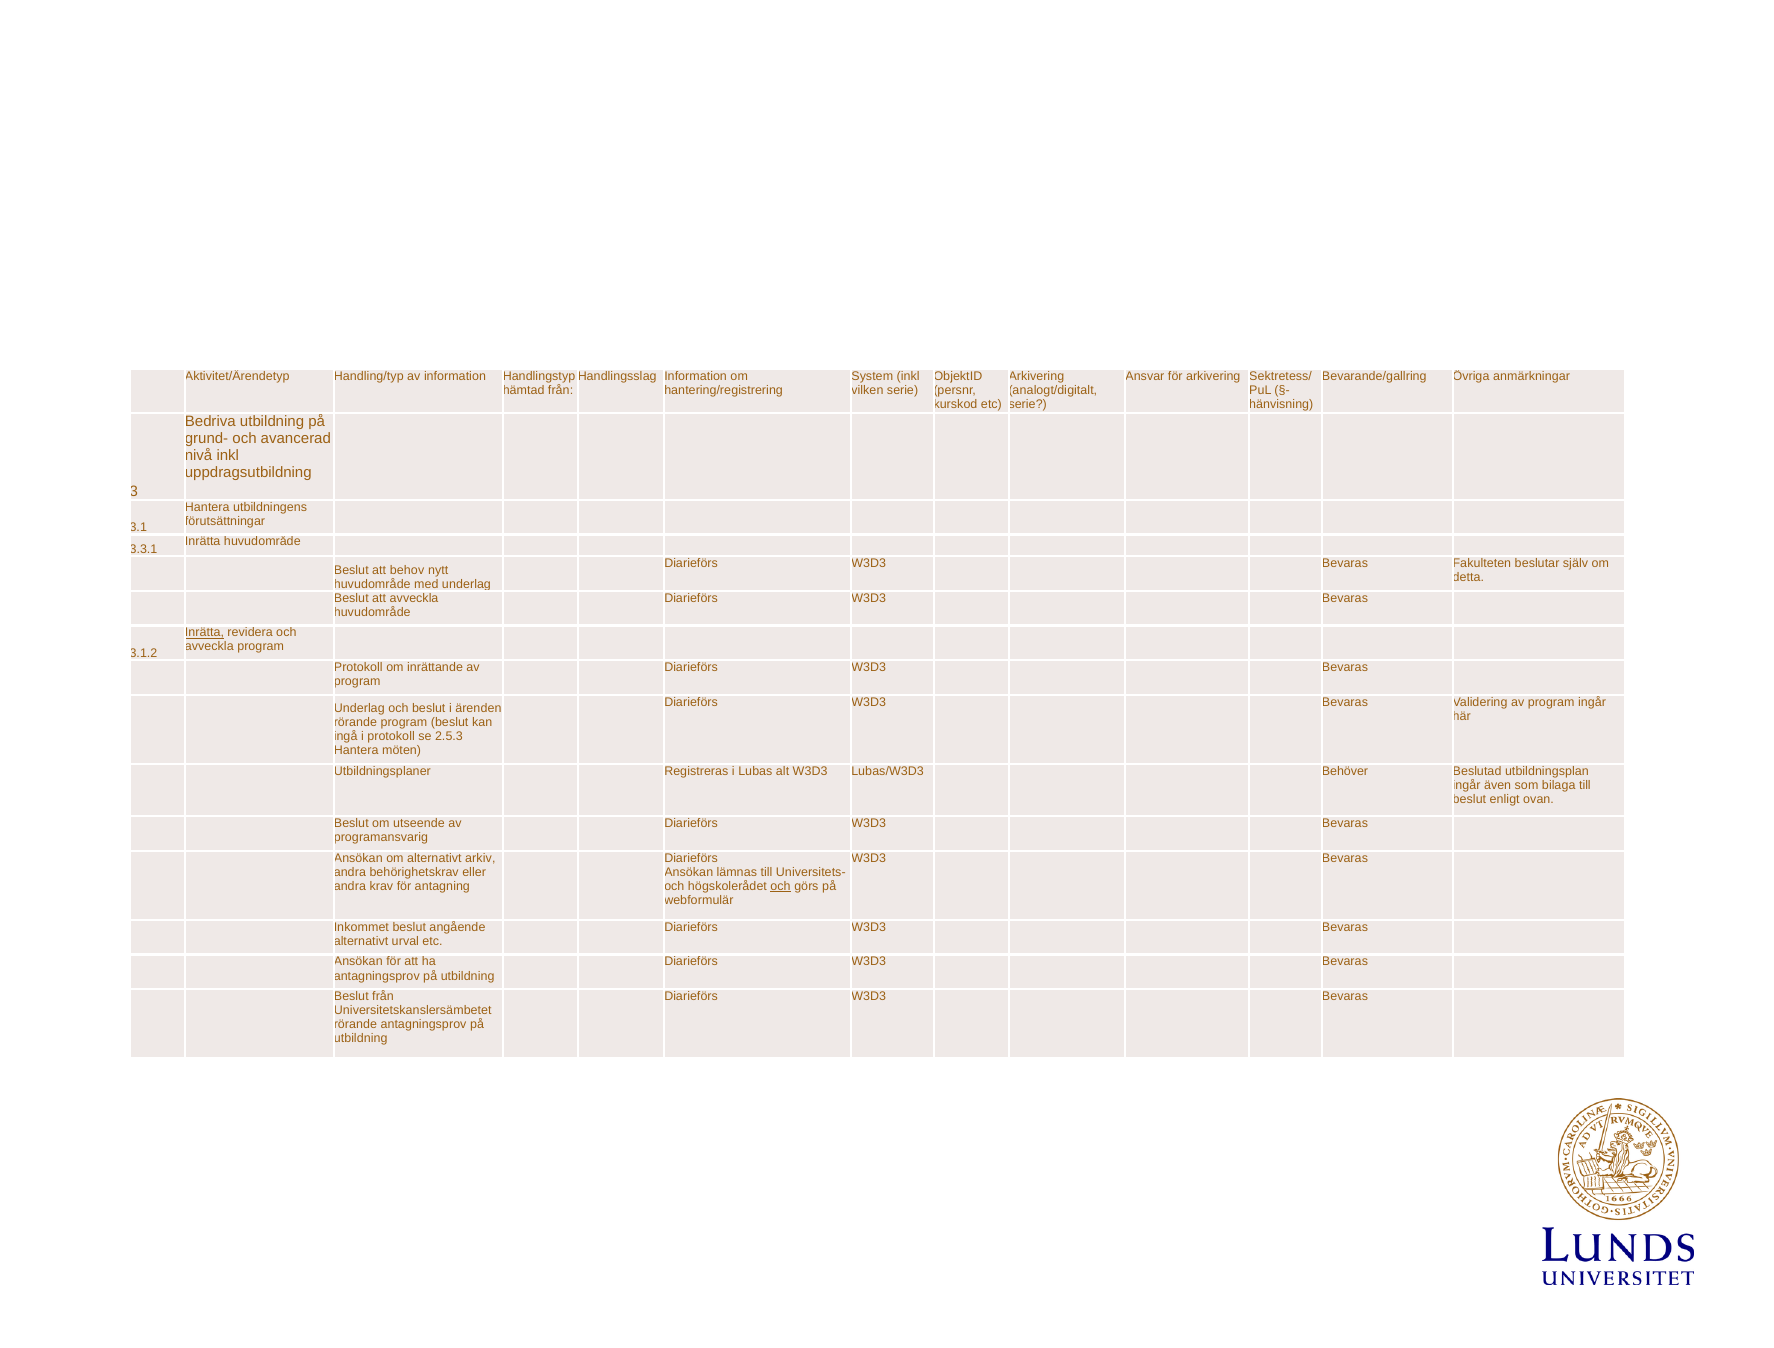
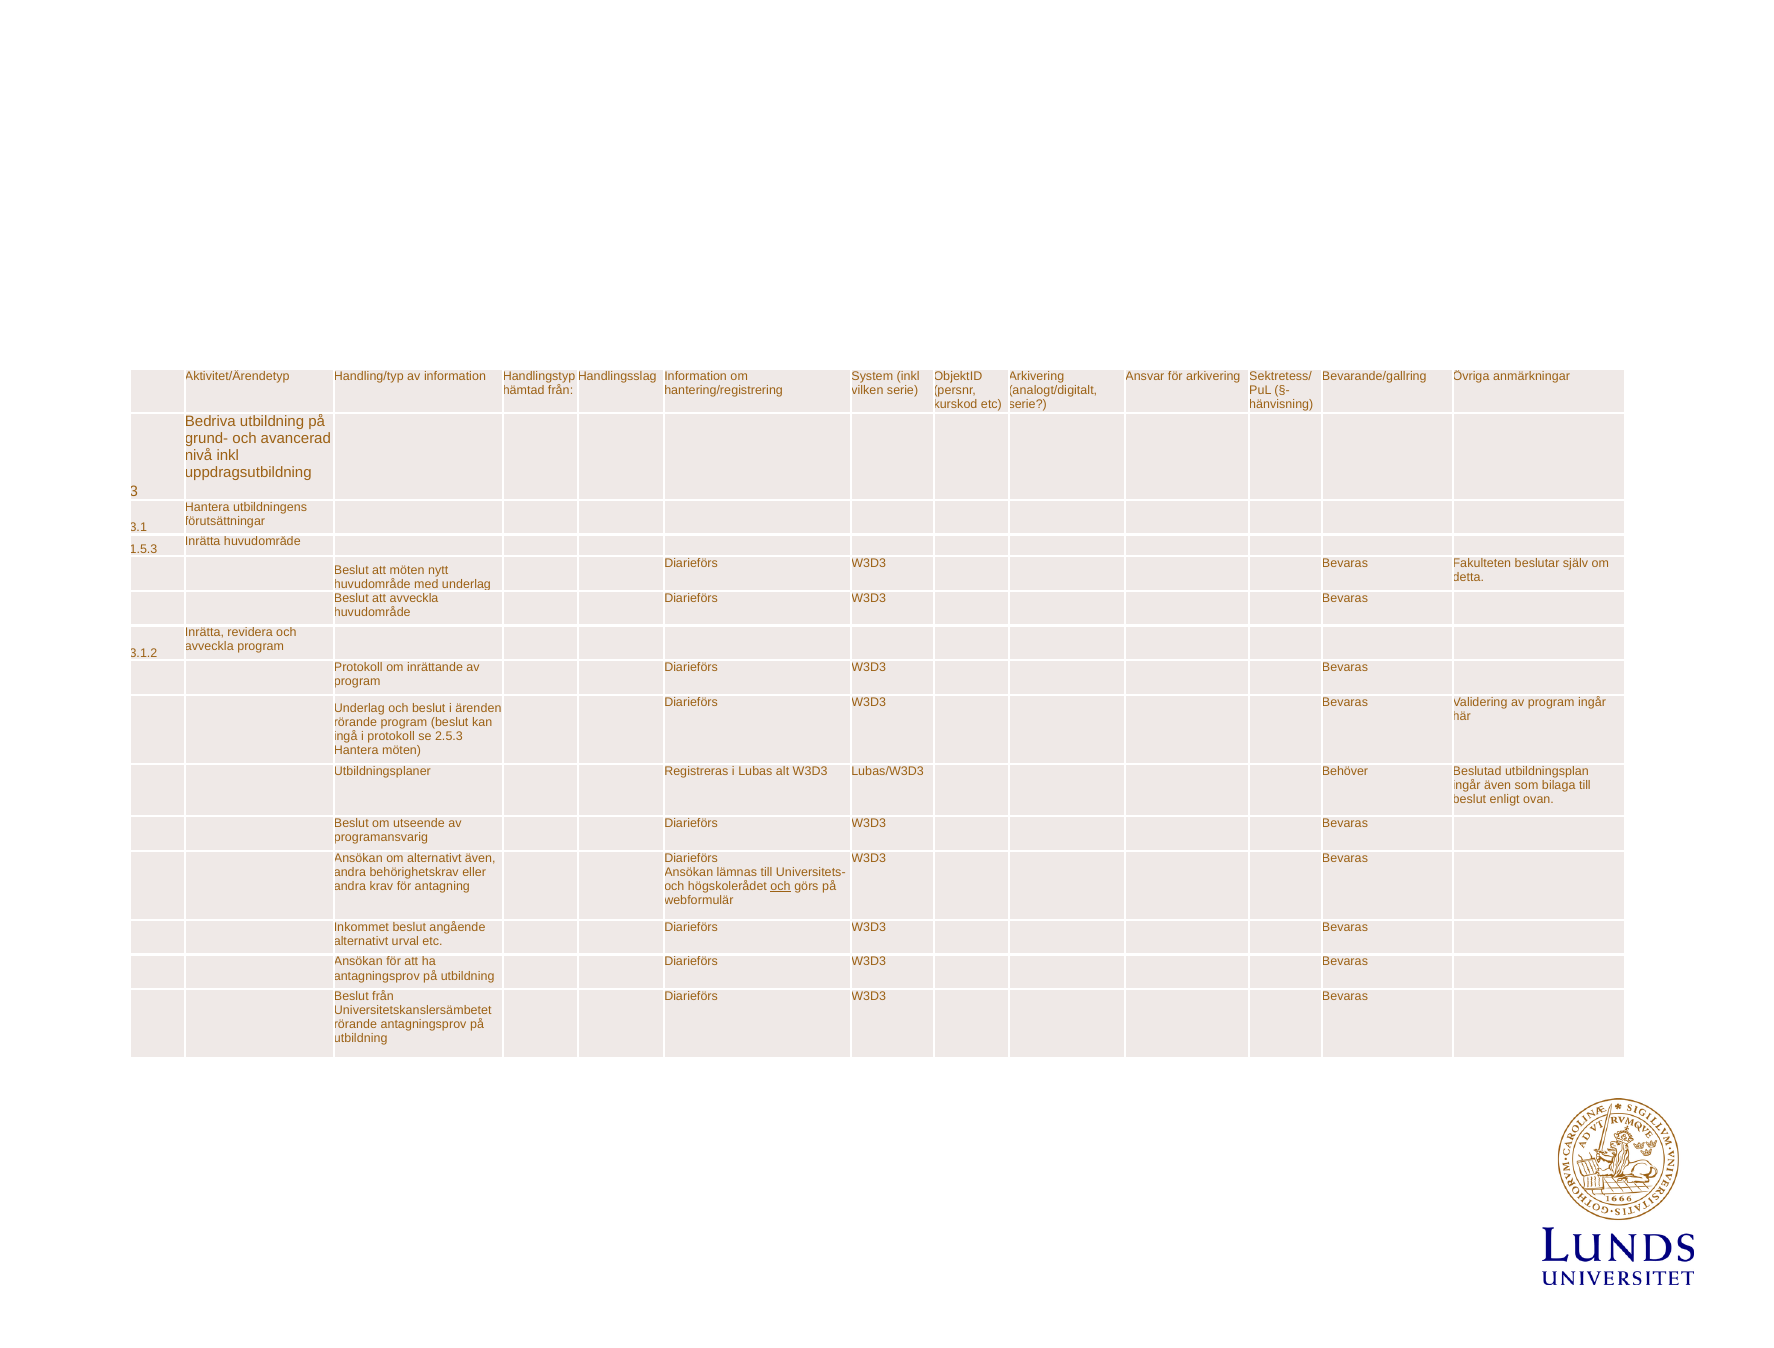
3.3.1: 3.3.1 -> 1.5.3
att behov: behov -> möten
Inrätta at (204, 633) underline: present -> none
alternativt arkiv: arkiv -> även
